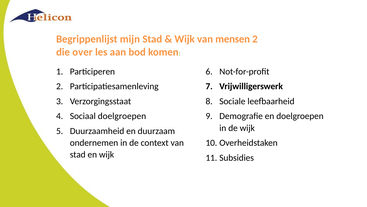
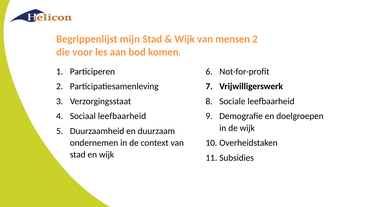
over: over -> voor
Sociaal doelgroepen: doelgroepen -> leefbaarheid
